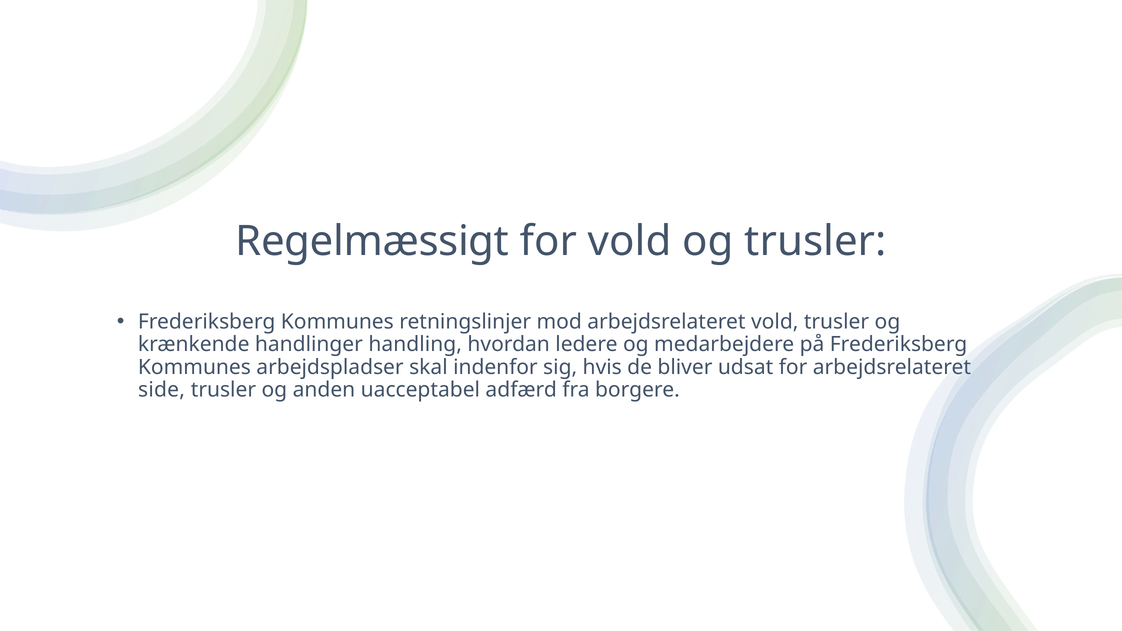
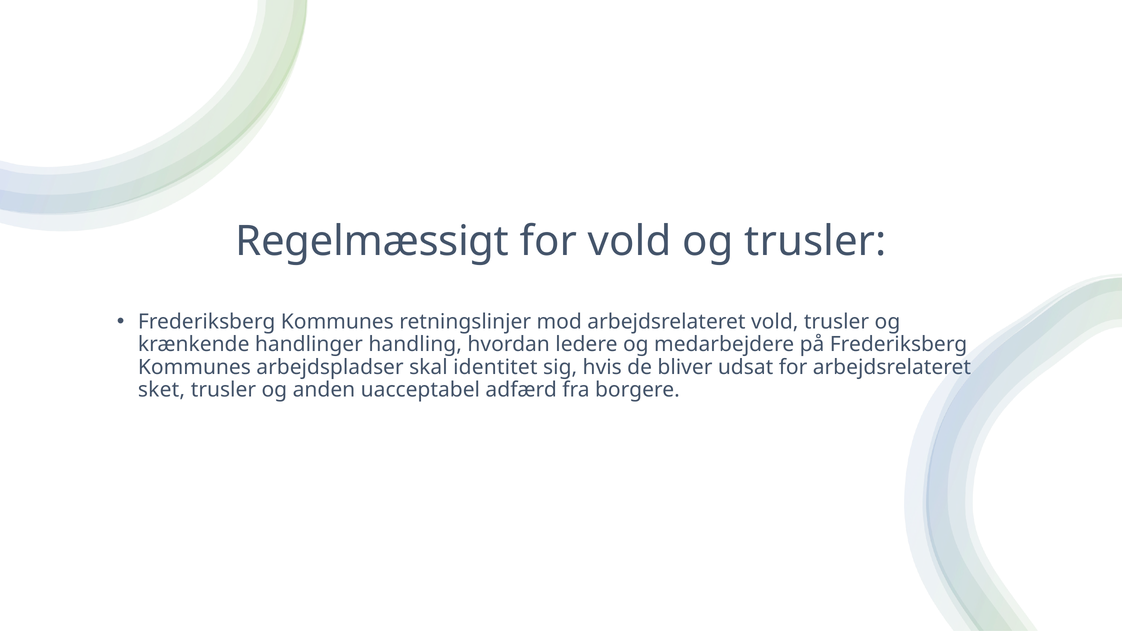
indenfor: indenfor -> identitet
side: side -> sket
